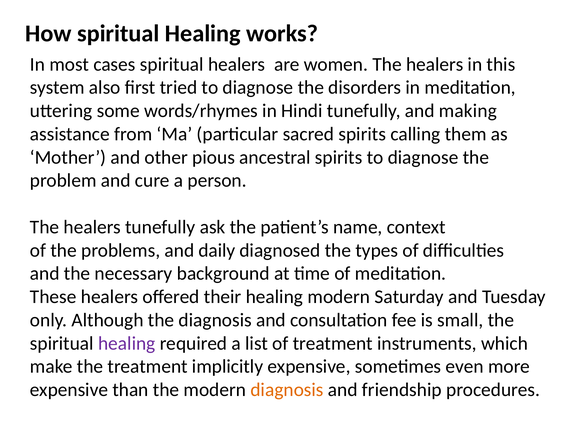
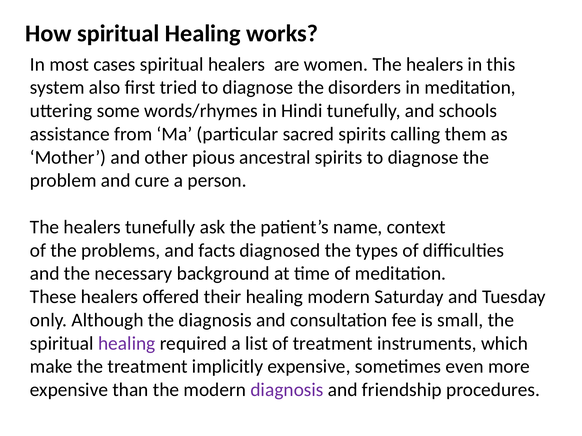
making: making -> schools
daily: daily -> facts
diagnosis at (287, 390) colour: orange -> purple
